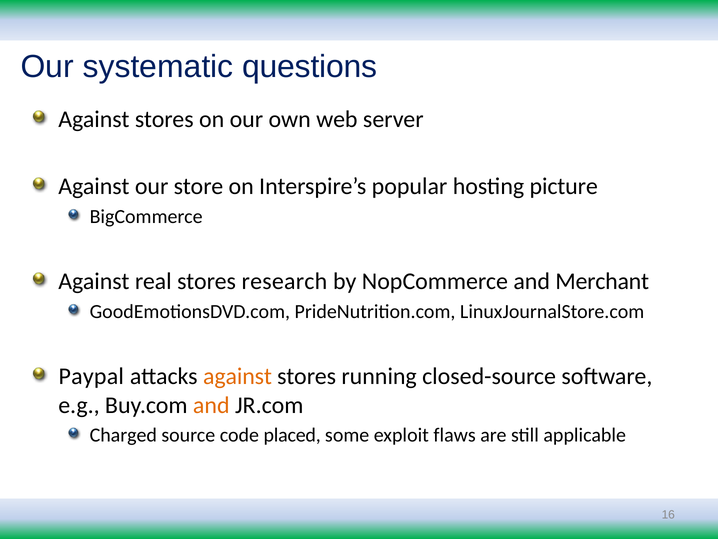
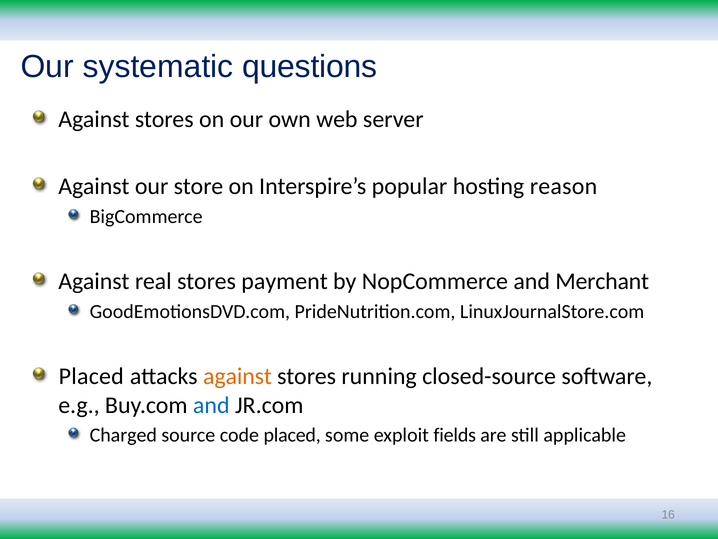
picture: picture -> reason
research: research -> payment
Paypal at (91, 376): Paypal -> Placed
and at (211, 405) colour: orange -> blue
flaws: flaws -> fields
